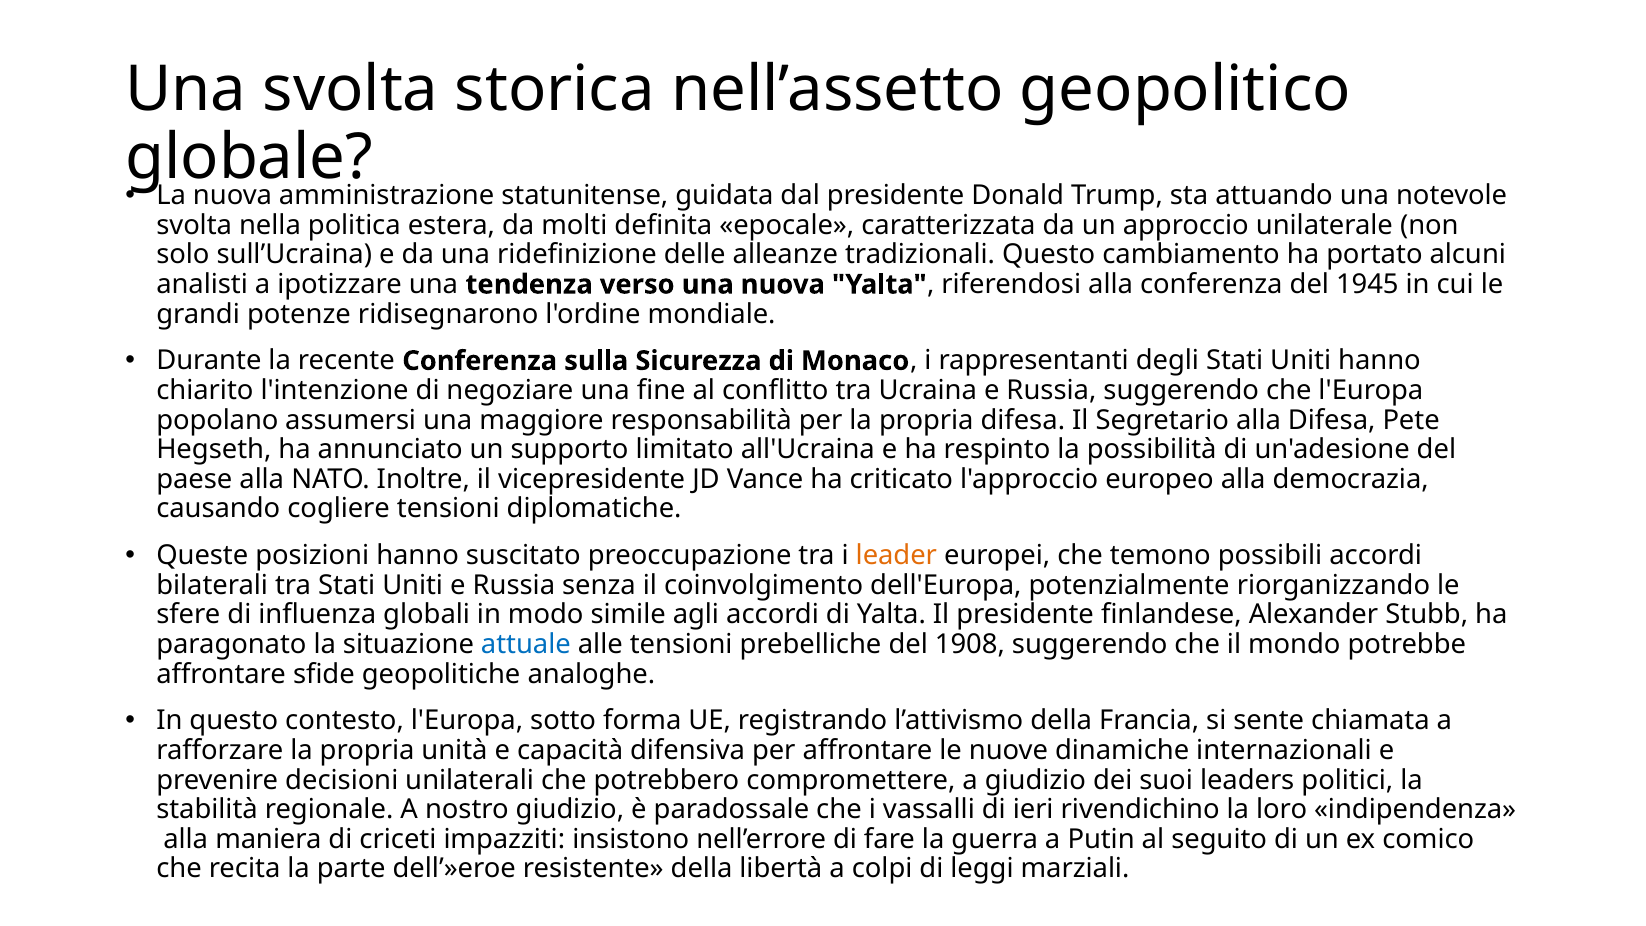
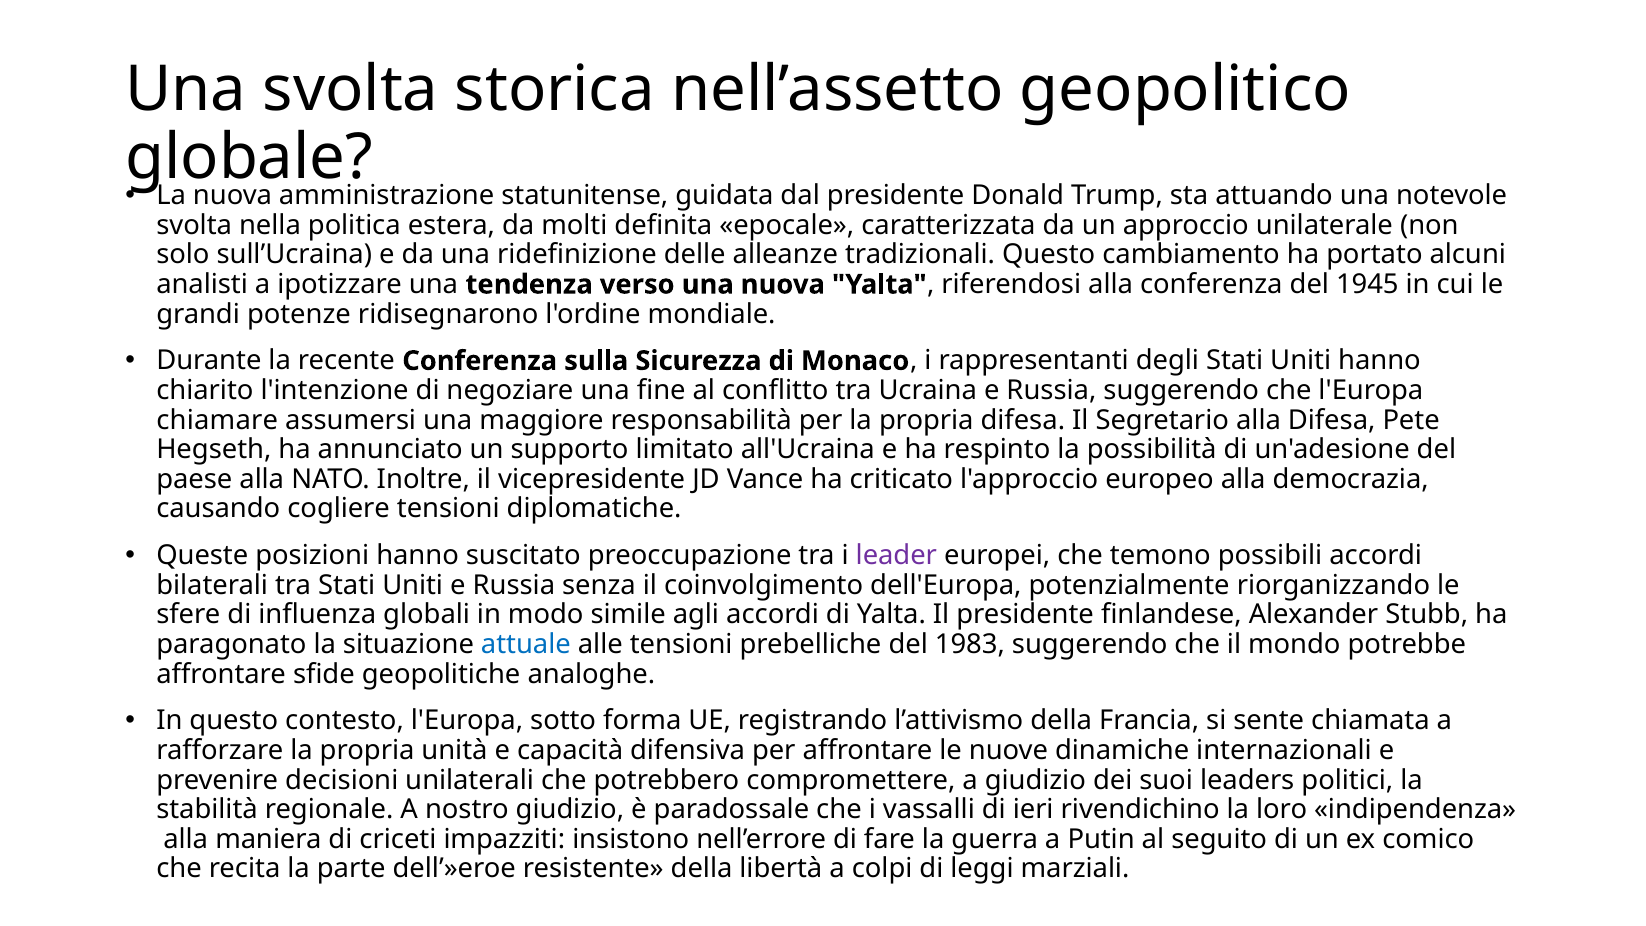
popolano: popolano -> chiamare
leader colour: orange -> purple
1908: 1908 -> 1983
